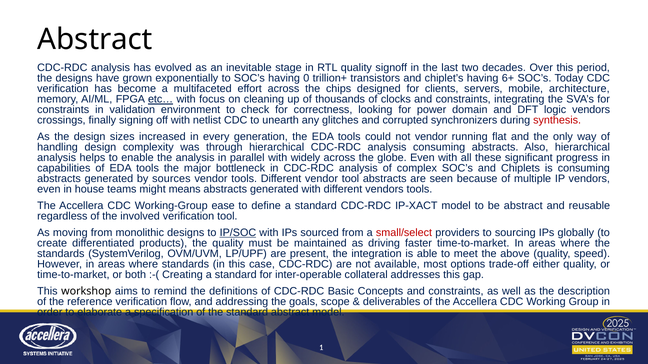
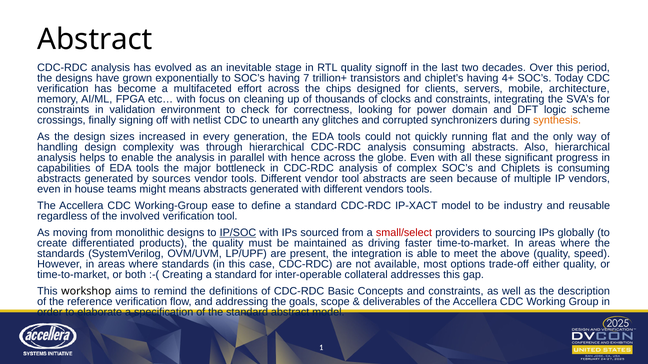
0: 0 -> 7
6+: 6+ -> 4+
etc… underline: present -> none
logic vendors: vendors -> scheme
synthesis colour: red -> orange
not vendor: vendor -> quickly
widely: widely -> hence
be abstract: abstract -> industry
